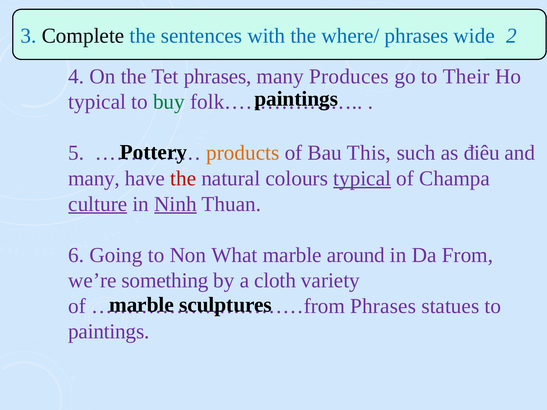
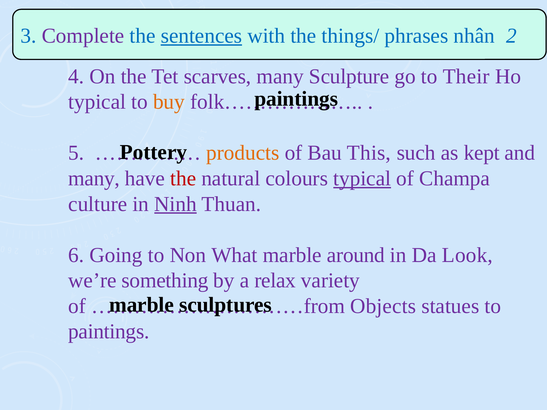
Complete colour: black -> purple
sentences underline: none -> present
where/: where/ -> things/
wide: wide -> nhân
Tet phrases: phrases -> scarves
Produces: Produces -> Sculpture
buy colour: green -> orange
điêu: điêu -> kept
culture underline: present -> none
From: From -> Look
cloth: cloth -> relax
Phrases at (383, 306): Phrases -> Objects
